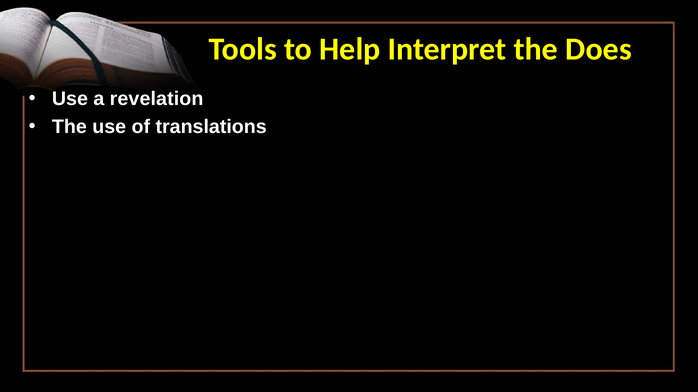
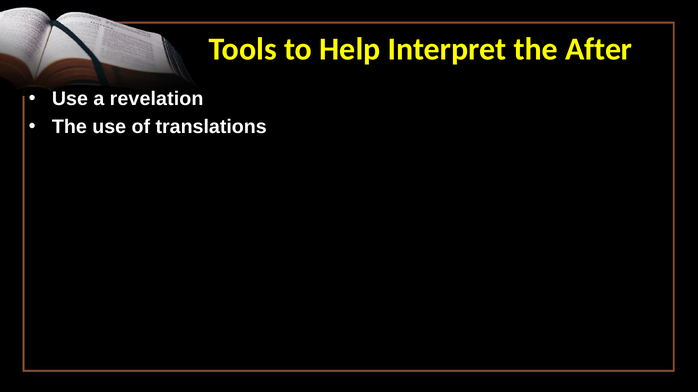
Does: Does -> After
